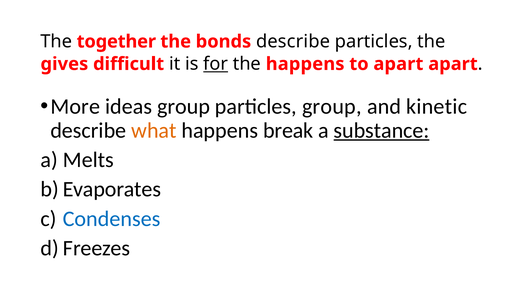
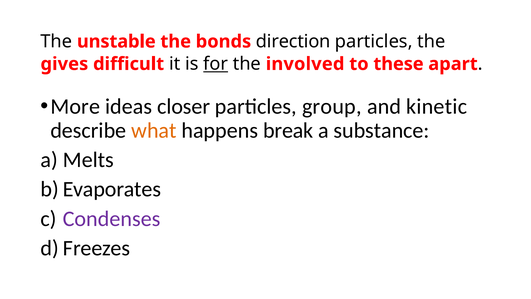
together: together -> unstable
bonds describe: describe -> direction
the happens: happens -> involved
to apart: apart -> these
ideas group: group -> closer
substance underline: present -> none
Condenses colour: blue -> purple
